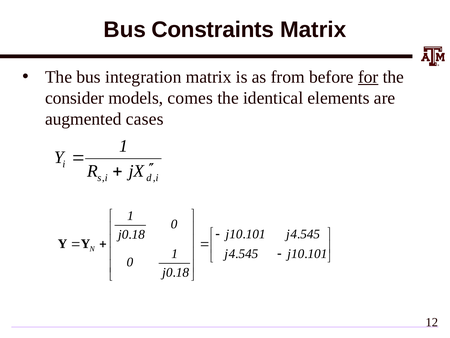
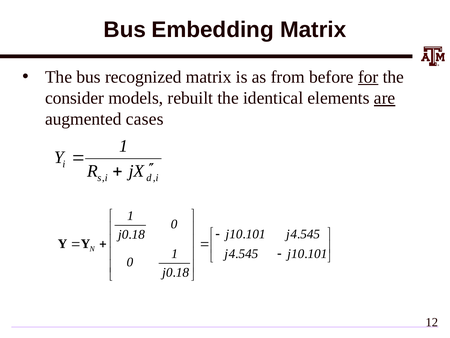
Constraints: Constraints -> Embedding
integration: integration -> recognized
comes: comes -> rebuilt
are underline: none -> present
